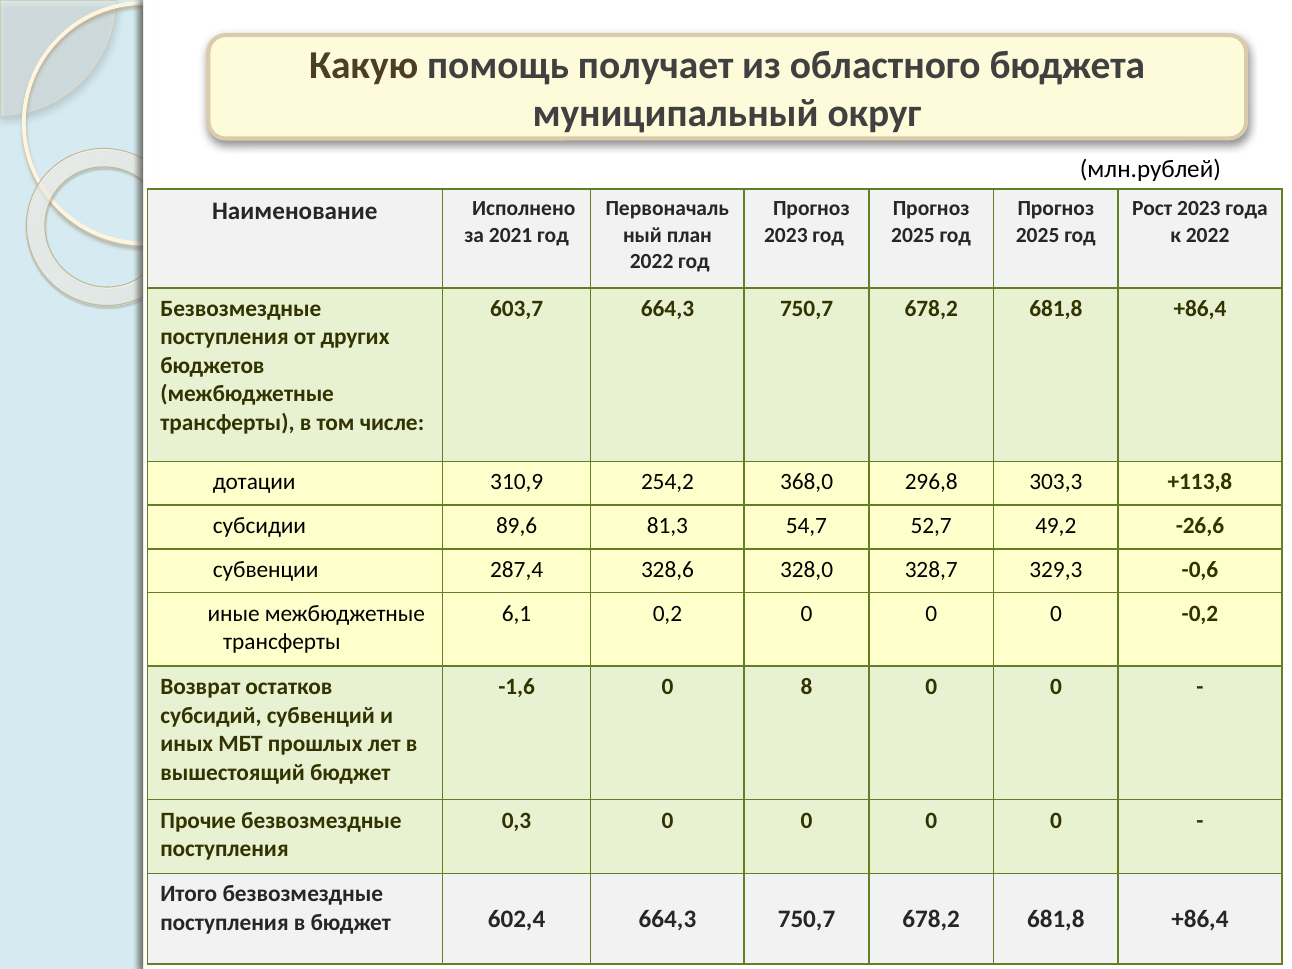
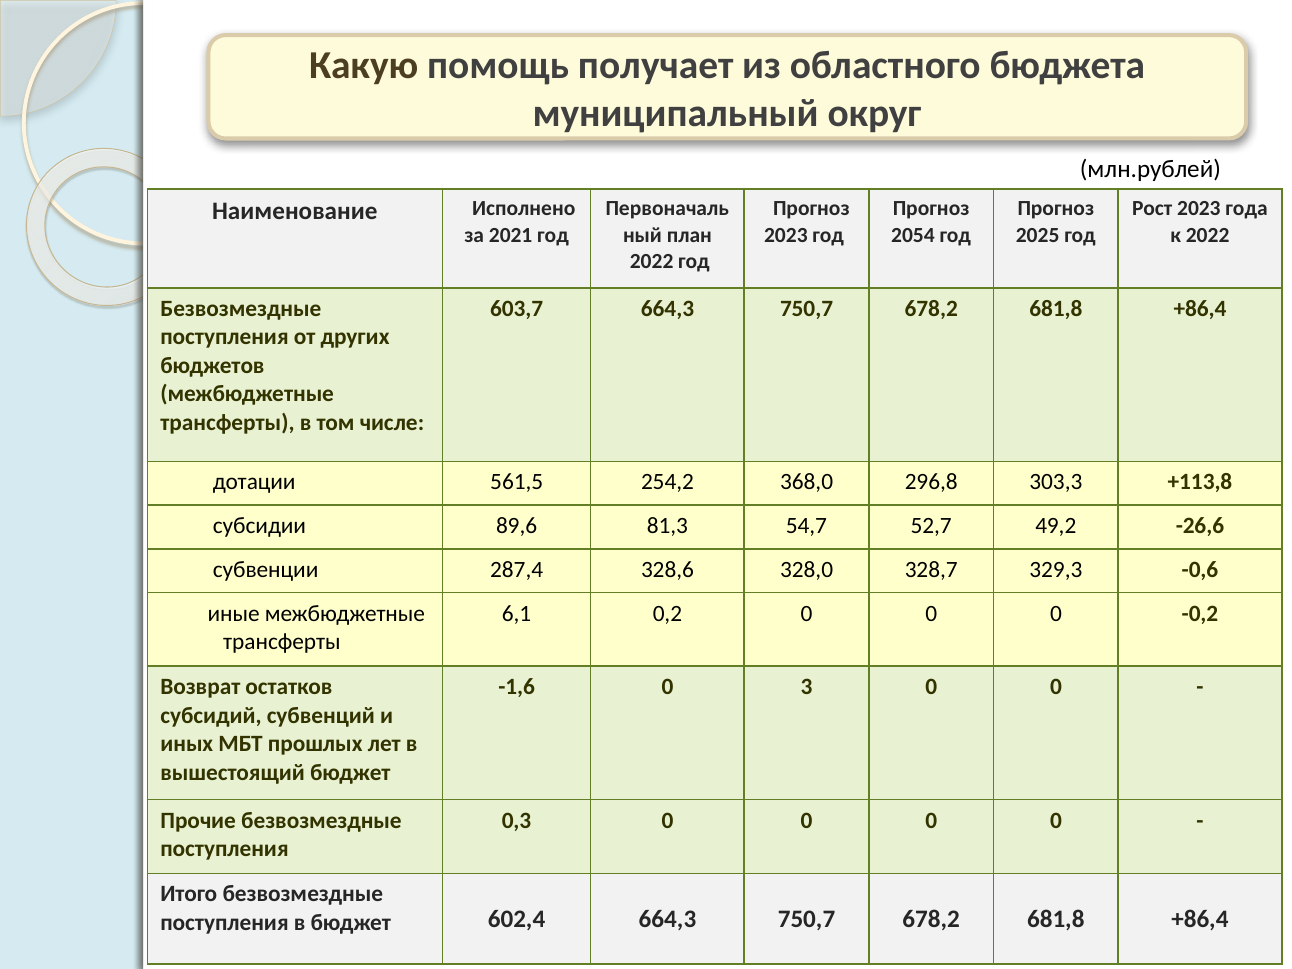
2025 at (913, 235): 2025 -> 2054
310,9: 310,9 -> 561,5
8: 8 -> 3
